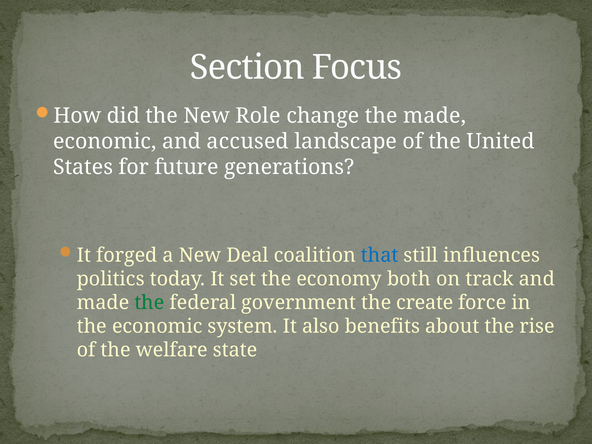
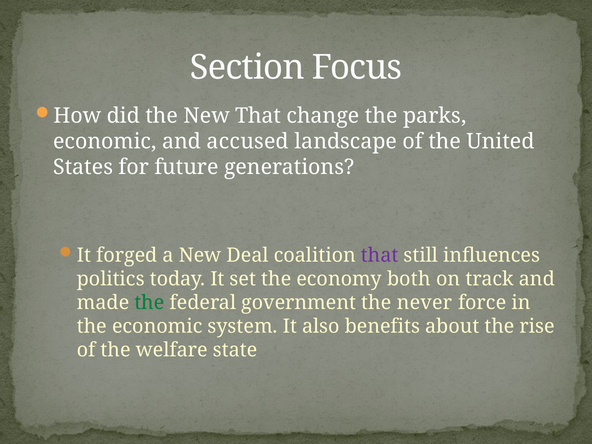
New Role: Role -> That
the made: made -> parks
that at (380, 255) colour: blue -> purple
create: create -> never
